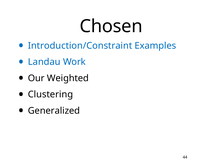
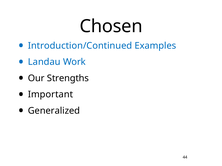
Introduction/Constraint: Introduction/Constraint -> Introduction/Continued
Weighted: Weighted -> Strengths
Clustering: Clustering -> Important
